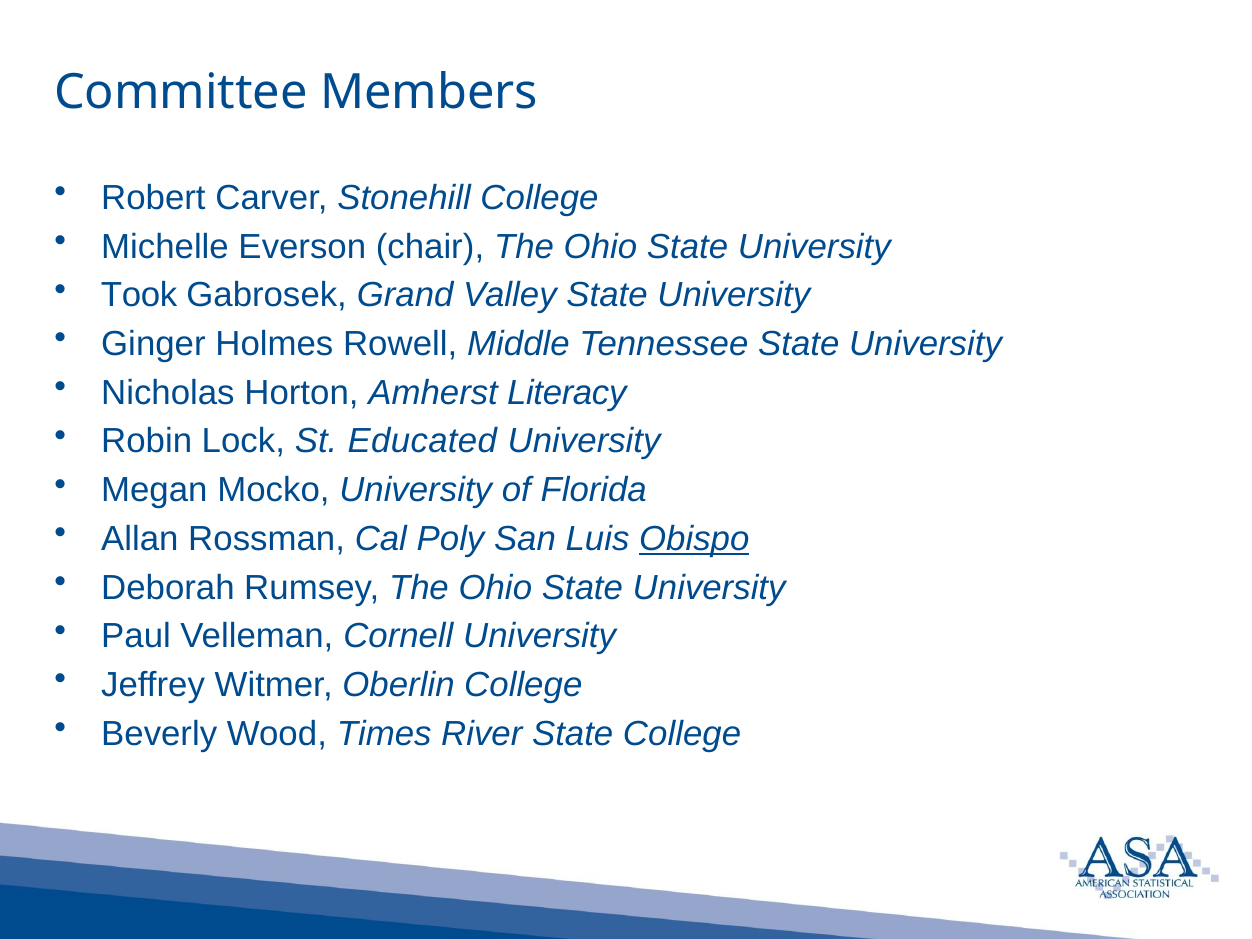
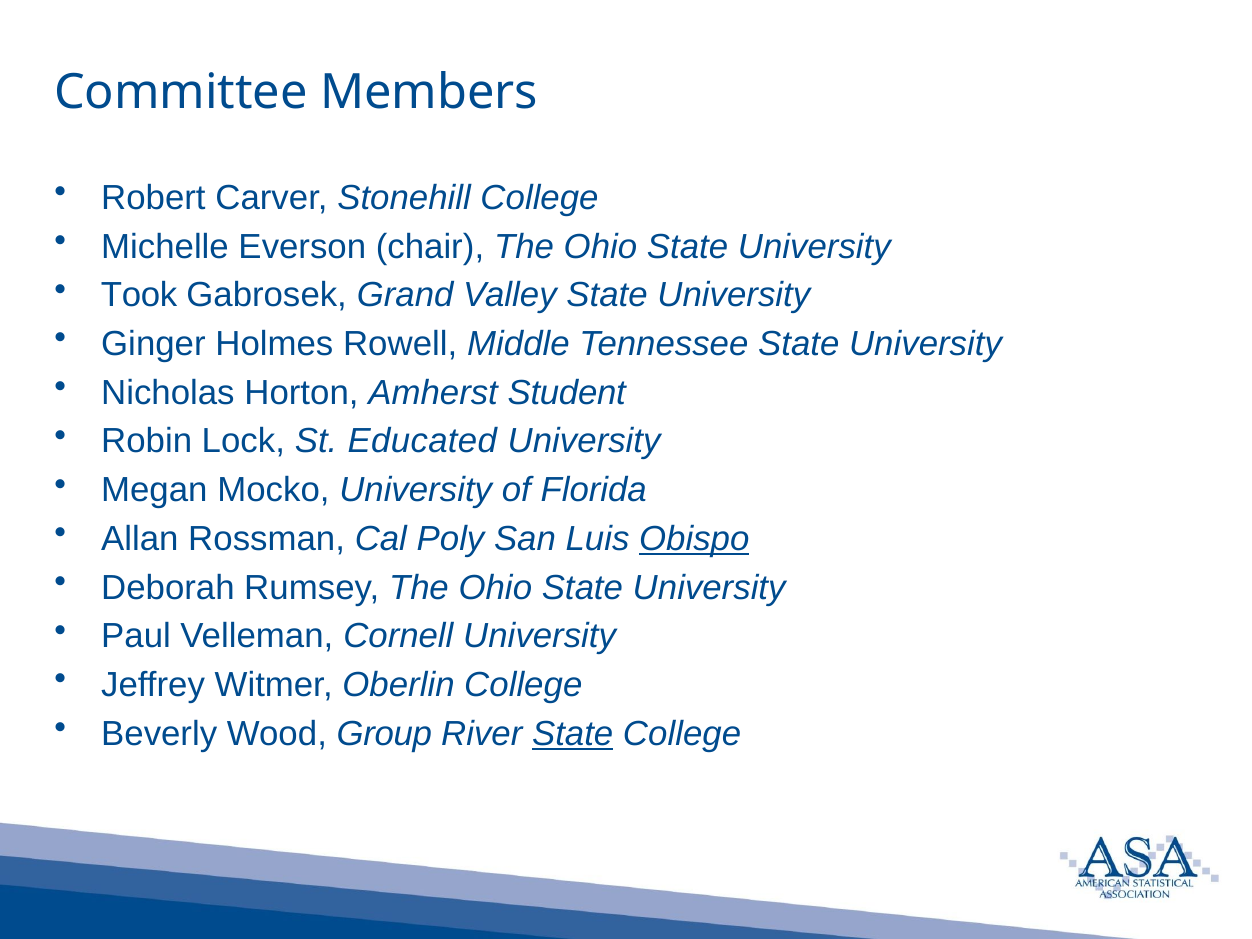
Literacy: Literacy -> Student
Times: Times -> Group
State at (573, 734) underline: none -> present
